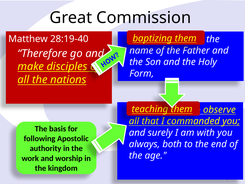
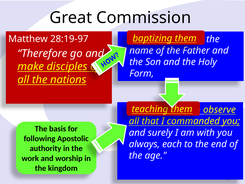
28:19-40: 28:19-40 -> 28:19-97
both: both -> each
